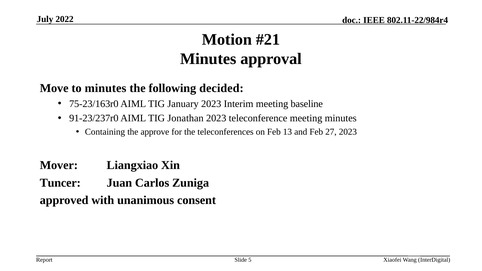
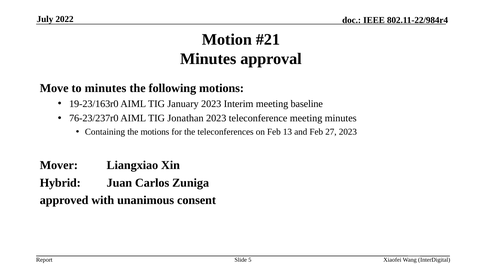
following decided: decided -> motions
75-23/163r0: 75-23/163r0 -> 19-23/163r0
91-23/237r0: 91-23/237r0 -> 76-23/237r0
the approve: approve -> motions
Tuncer: Tuncer -> Hybrid
